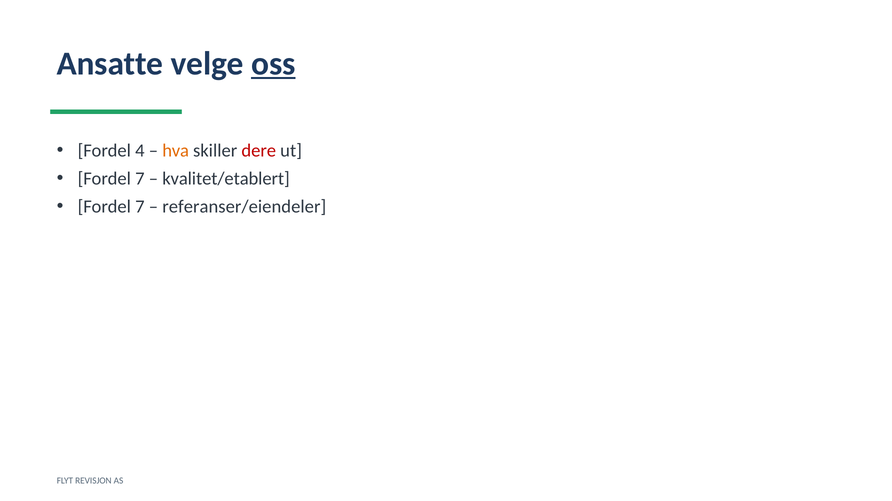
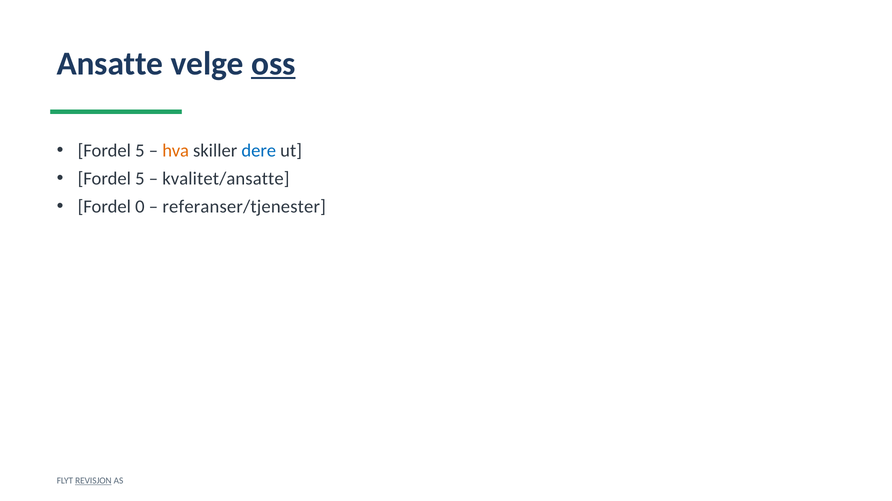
4 at (140, 151): 4 -> 5
dere colour: red -> blue
7 at (140, 179): 7 -> 5
kvalitet/etablert: kvalitet/etablert -> kvalitet/ansatte
7 at (140, 207): 7 -> 0
referanser/eiendeler: referanser/eiendeler -> referanser/tjenester
REVISJON underline: none -> present
